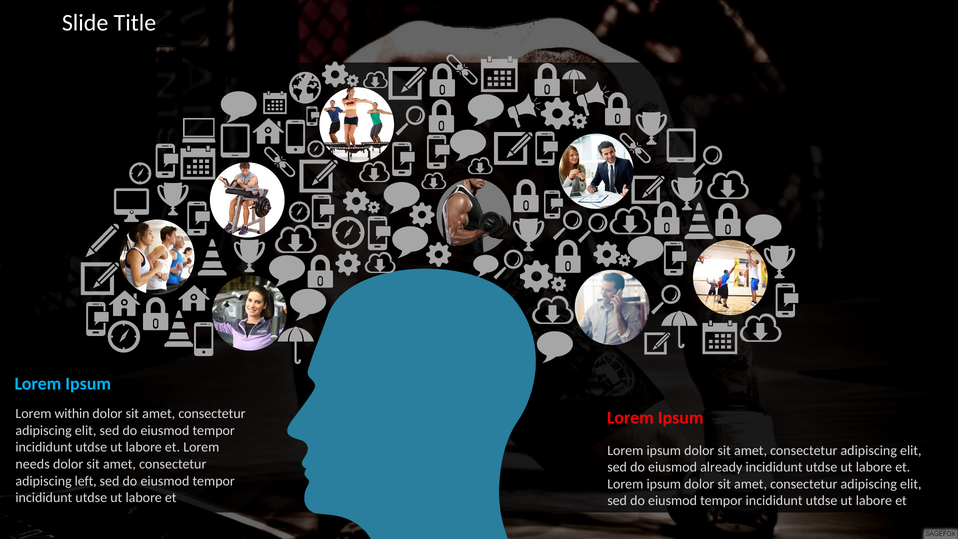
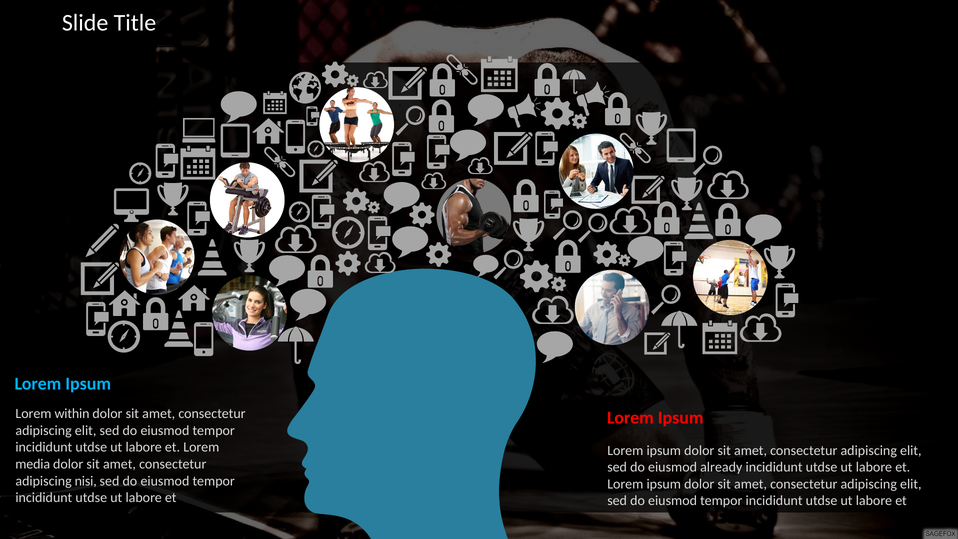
needs: needs -> media
left: left -> nisi
